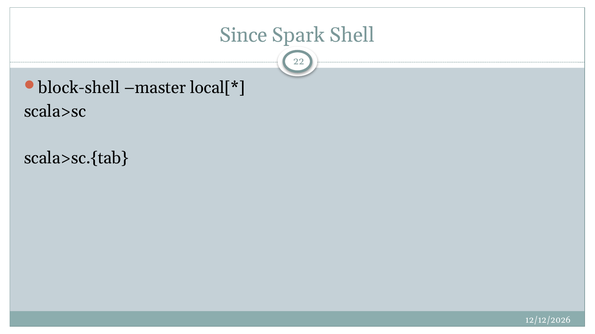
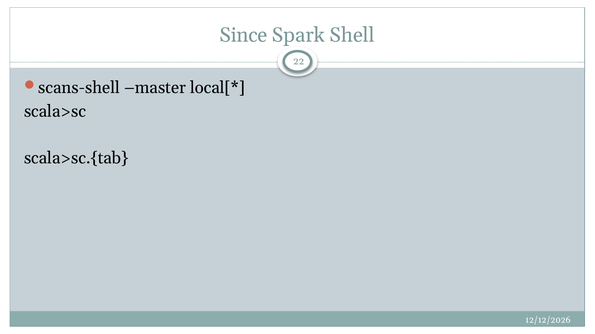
block-shell: block-shell -> scans-shell
